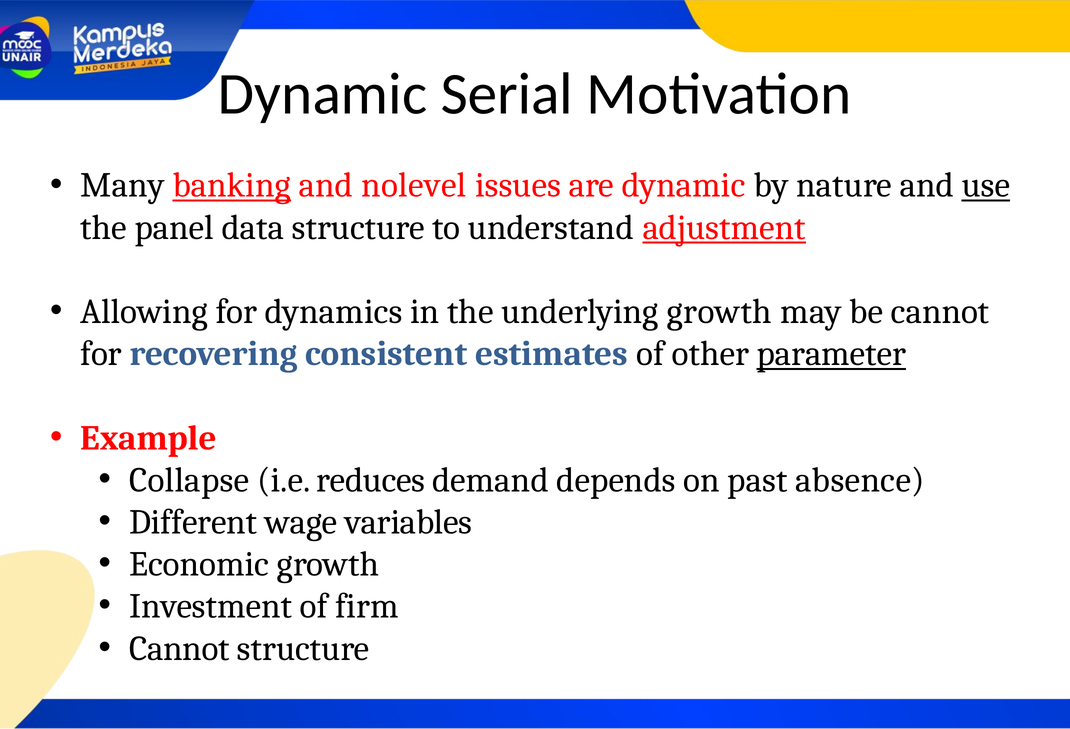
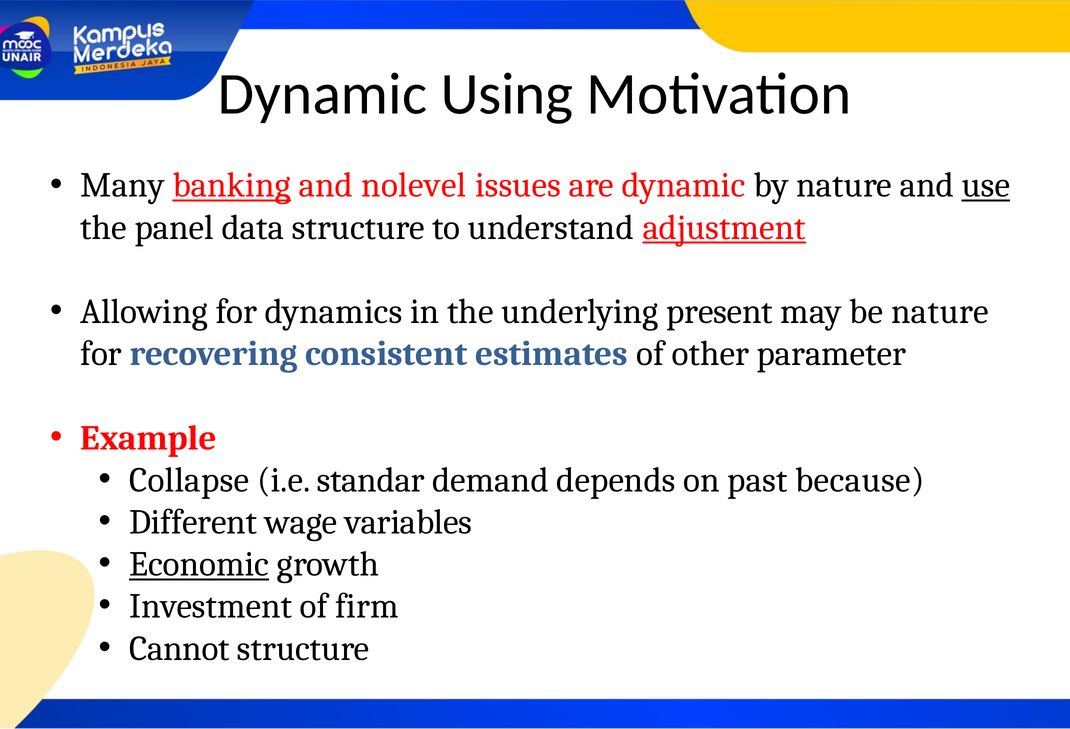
Serial: Serial -> Using
underlying growth: growth -> present
be cannot: cannot -> nature
parameter underline: present -> none
reduces: reduces -> standar
absence: absence -> because
Economic underline: none -> present
